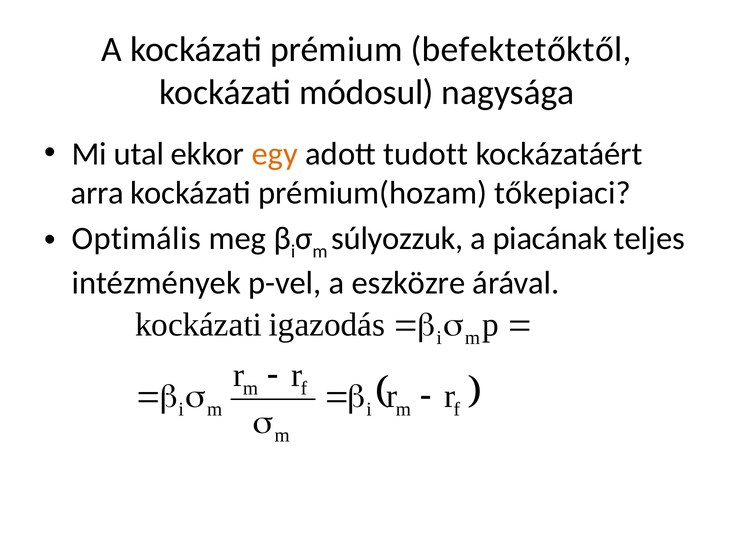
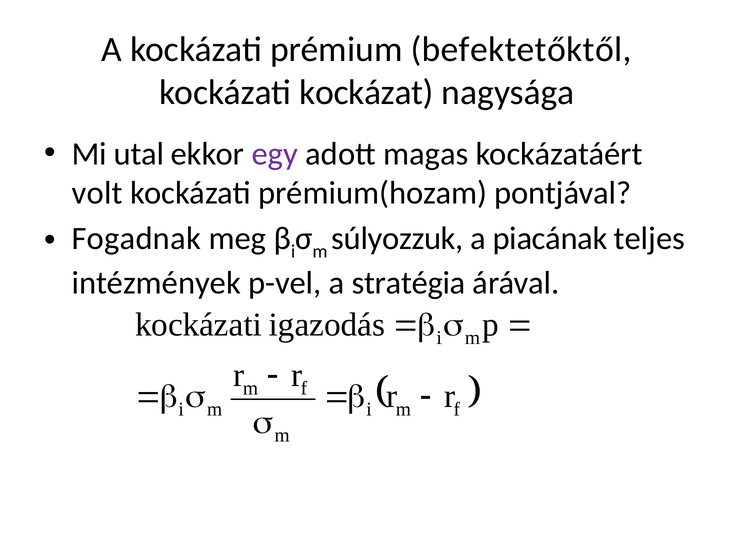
módosul: módosul -> kockázat
egy colour: orange -> purple
tudott: tudott -> magas
arra: arra -> volt
tőkepiaci: tőkepiaci -> pontjával
Optimális: Optimális -> Fogadnak
eszközre: eszközre -> stratégia
